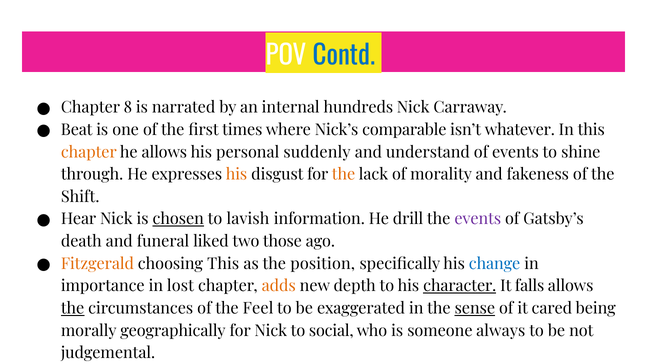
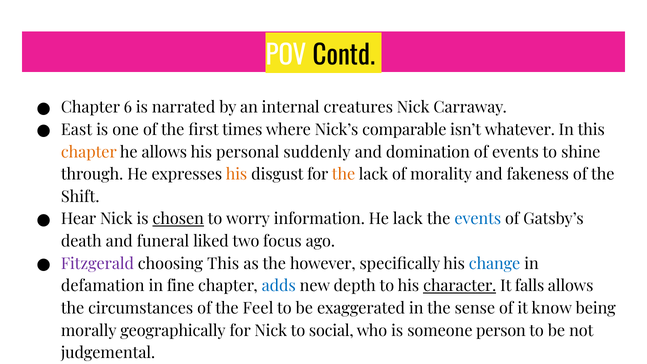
Contd colour: blue -> black
8: 8 -> 6
hundreds: hundreds -> creatures
Beat: Beat -> East
understand: understand -> domination
lavish: lavish -> worry
He drill: drill -> lack
events at (478, 219) colour: purple -> blue
those: those -> focus
Fitzgerald colour: orange -> purple
position: position -> however
importance: importance -> defamation
lost: lost -> fine
adds colour: orange -> blue
the at (73, 308) underline: present -> none
sense underline: present -> none
cared: cared -> know
always: always -> person
